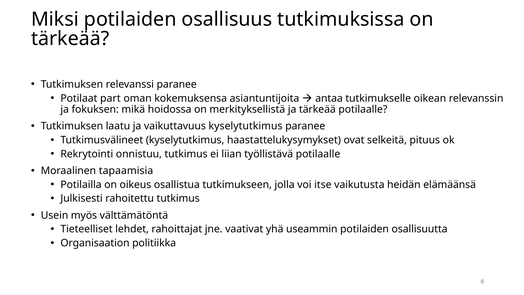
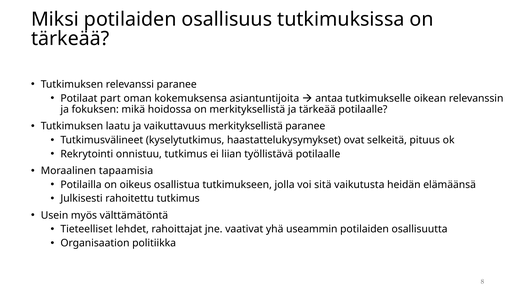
vaikuttavuus kyselytutkimus: kyselytutkimus -> merkityksellistä
itse: itse -> sitä
